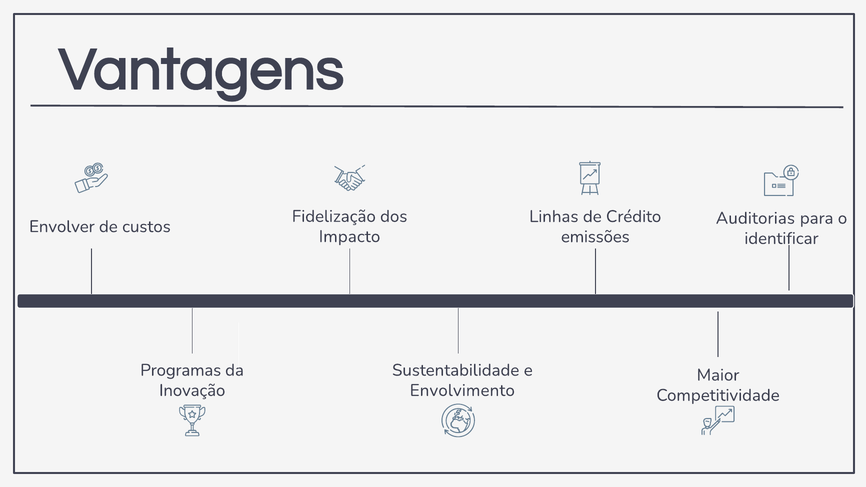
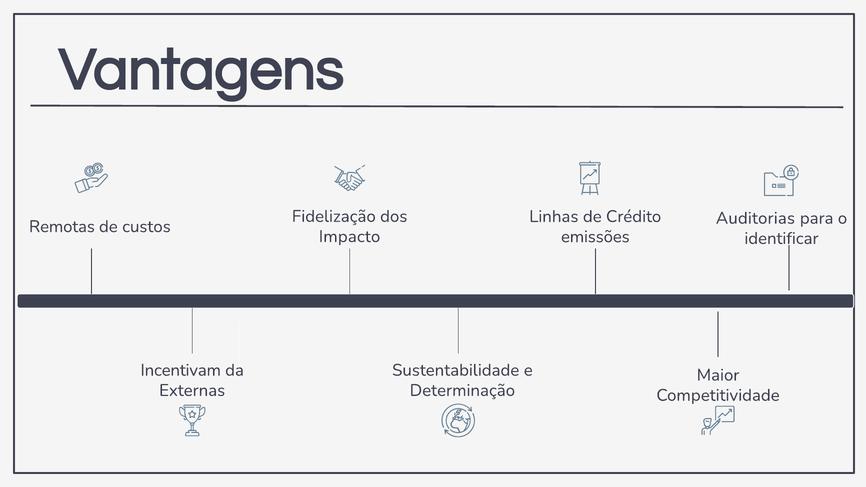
Envolver: Envolver -> Remotas
Programas: Programas -> Incentivam
Inovação: Inovação -> Externas
Envolvimento: Envolvimento -> Determinação
